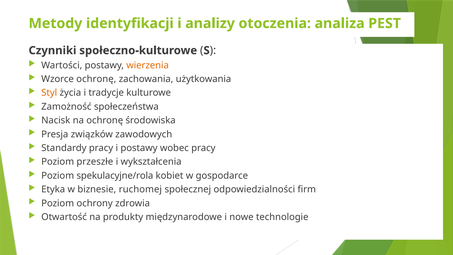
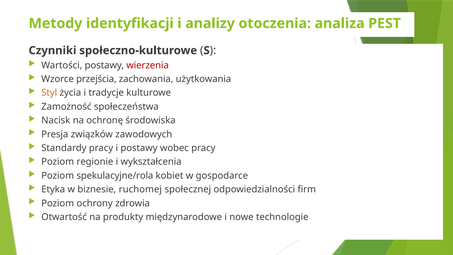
wierzenia colour: orange -> red
Wzorce ochronę: ochronę -> przejścia
przeszłe: przeszłe -> regionie
